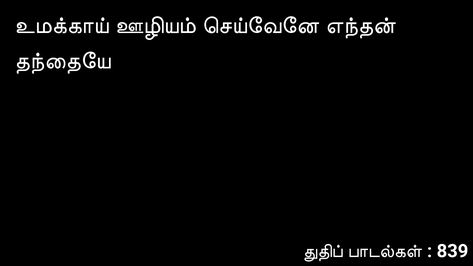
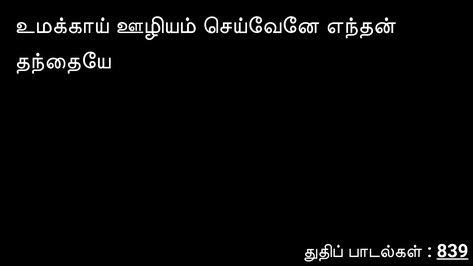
839 underline: none -> present
